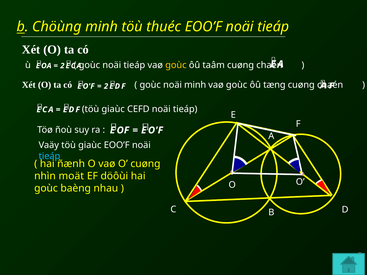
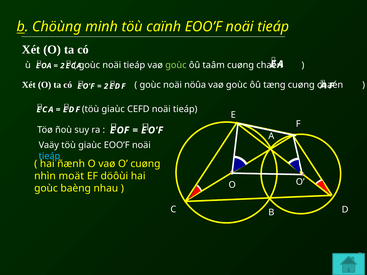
thuéc: thuéc -> caïnh
goùc at (176, 65) colour: yellow -> light green
noäi minh: minh -> nöûa
